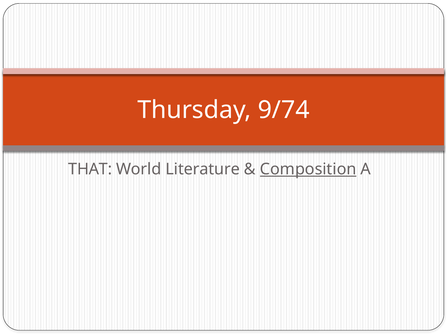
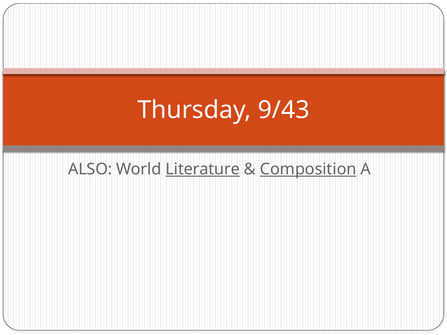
9/74: 9/74 -> 9/43
THAT: THAT -> ALSO
Literature underline: none -> present
